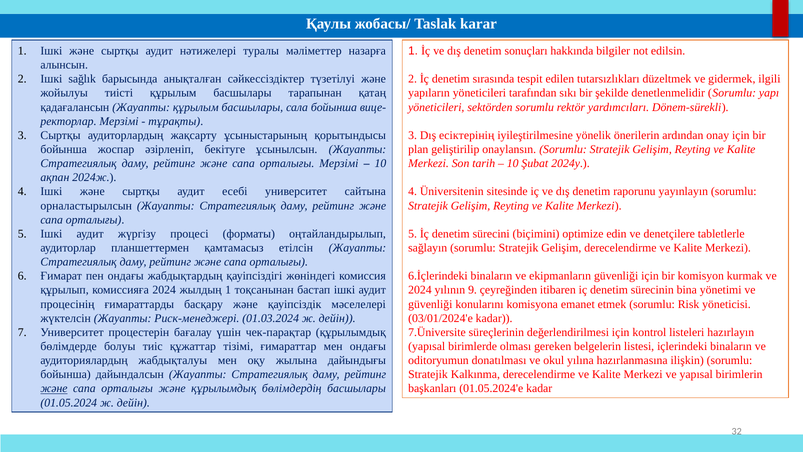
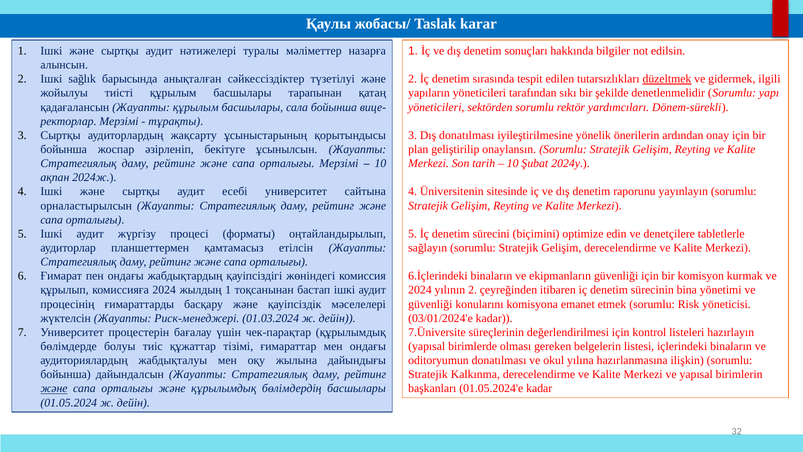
düzeltmek underline: none -> present
Dış есіктерінің: есіктерінің -> donatılması
yılının 9: 9 -> 2
